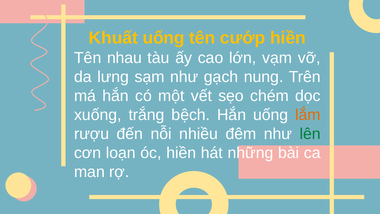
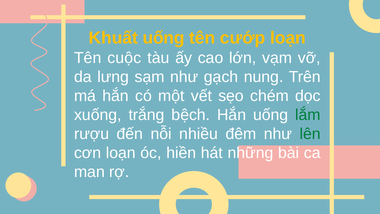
cướp hiền: hiền -> loạn
nhau: nhau -> cuộc
lắm colour: orange -> green
